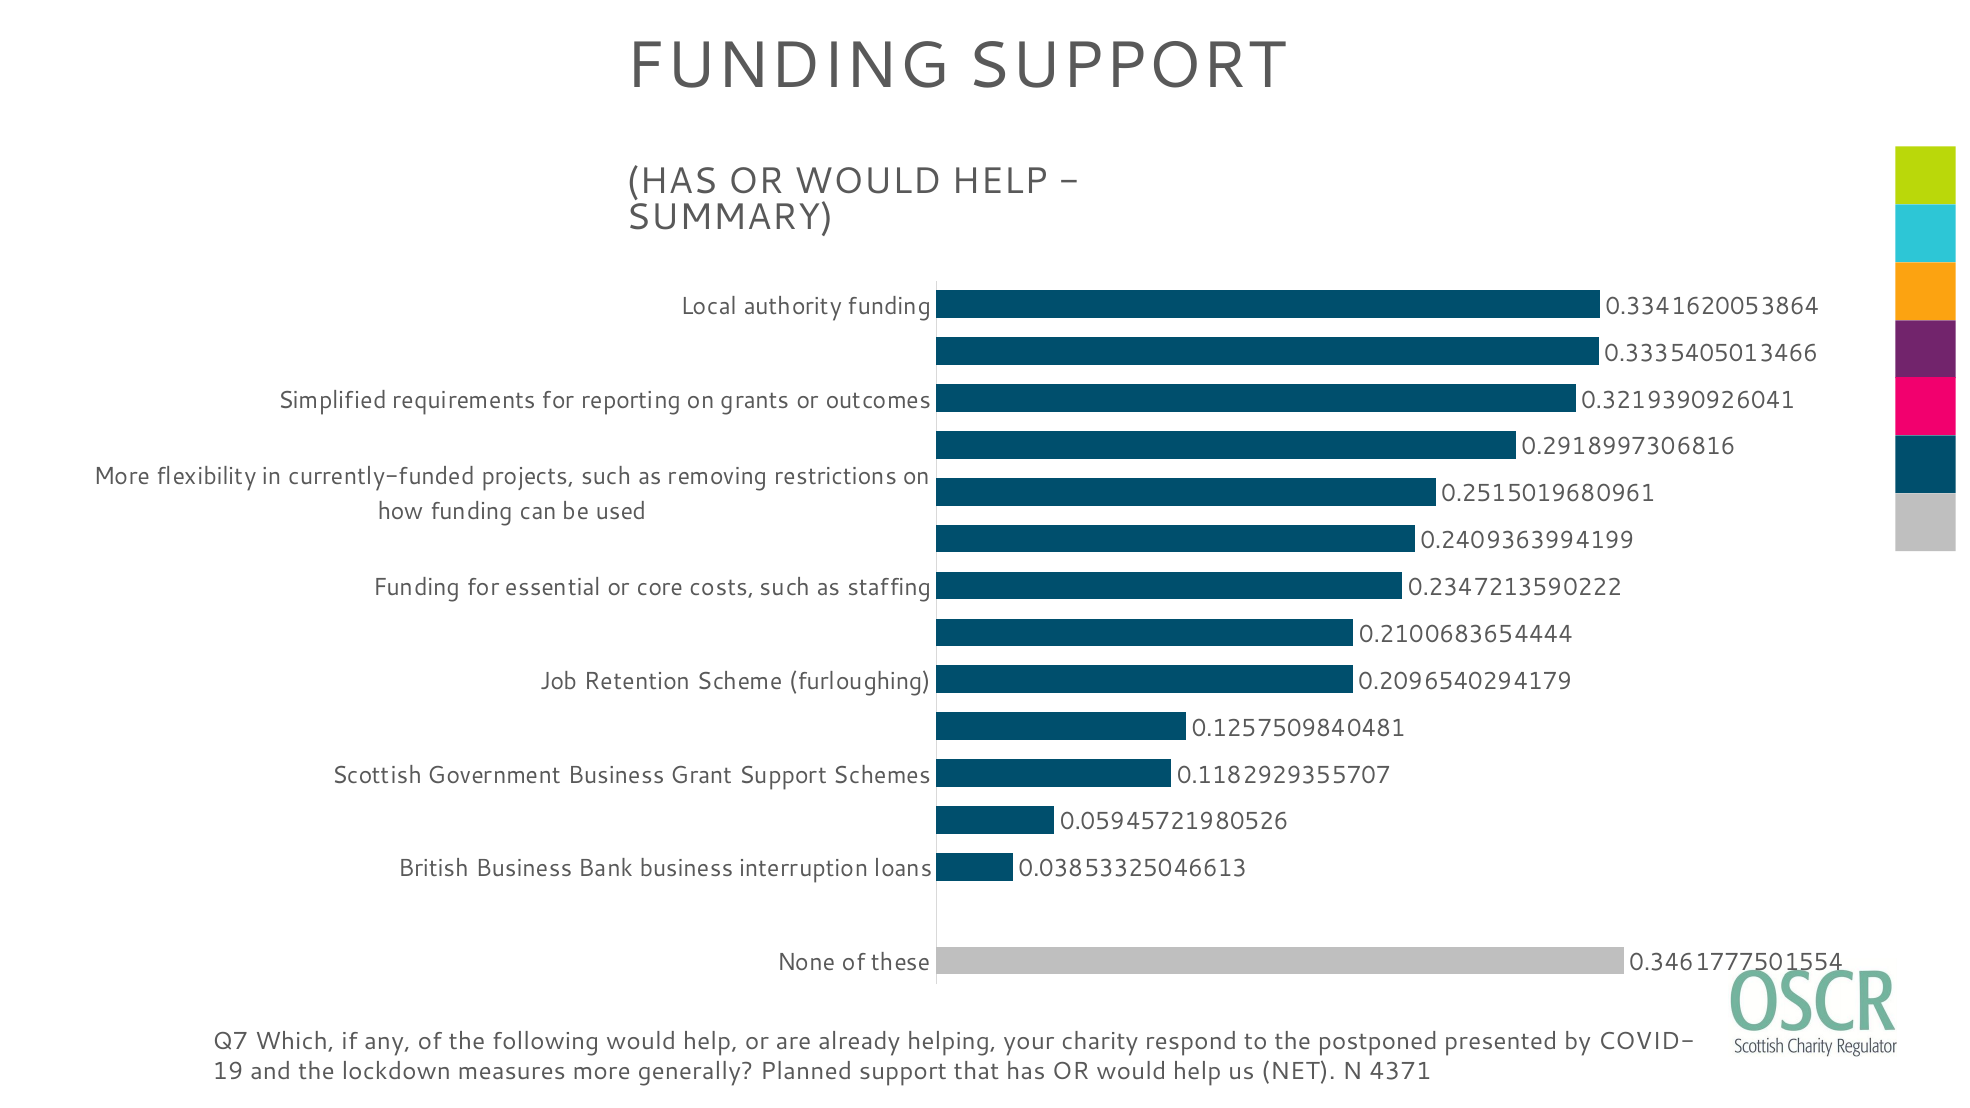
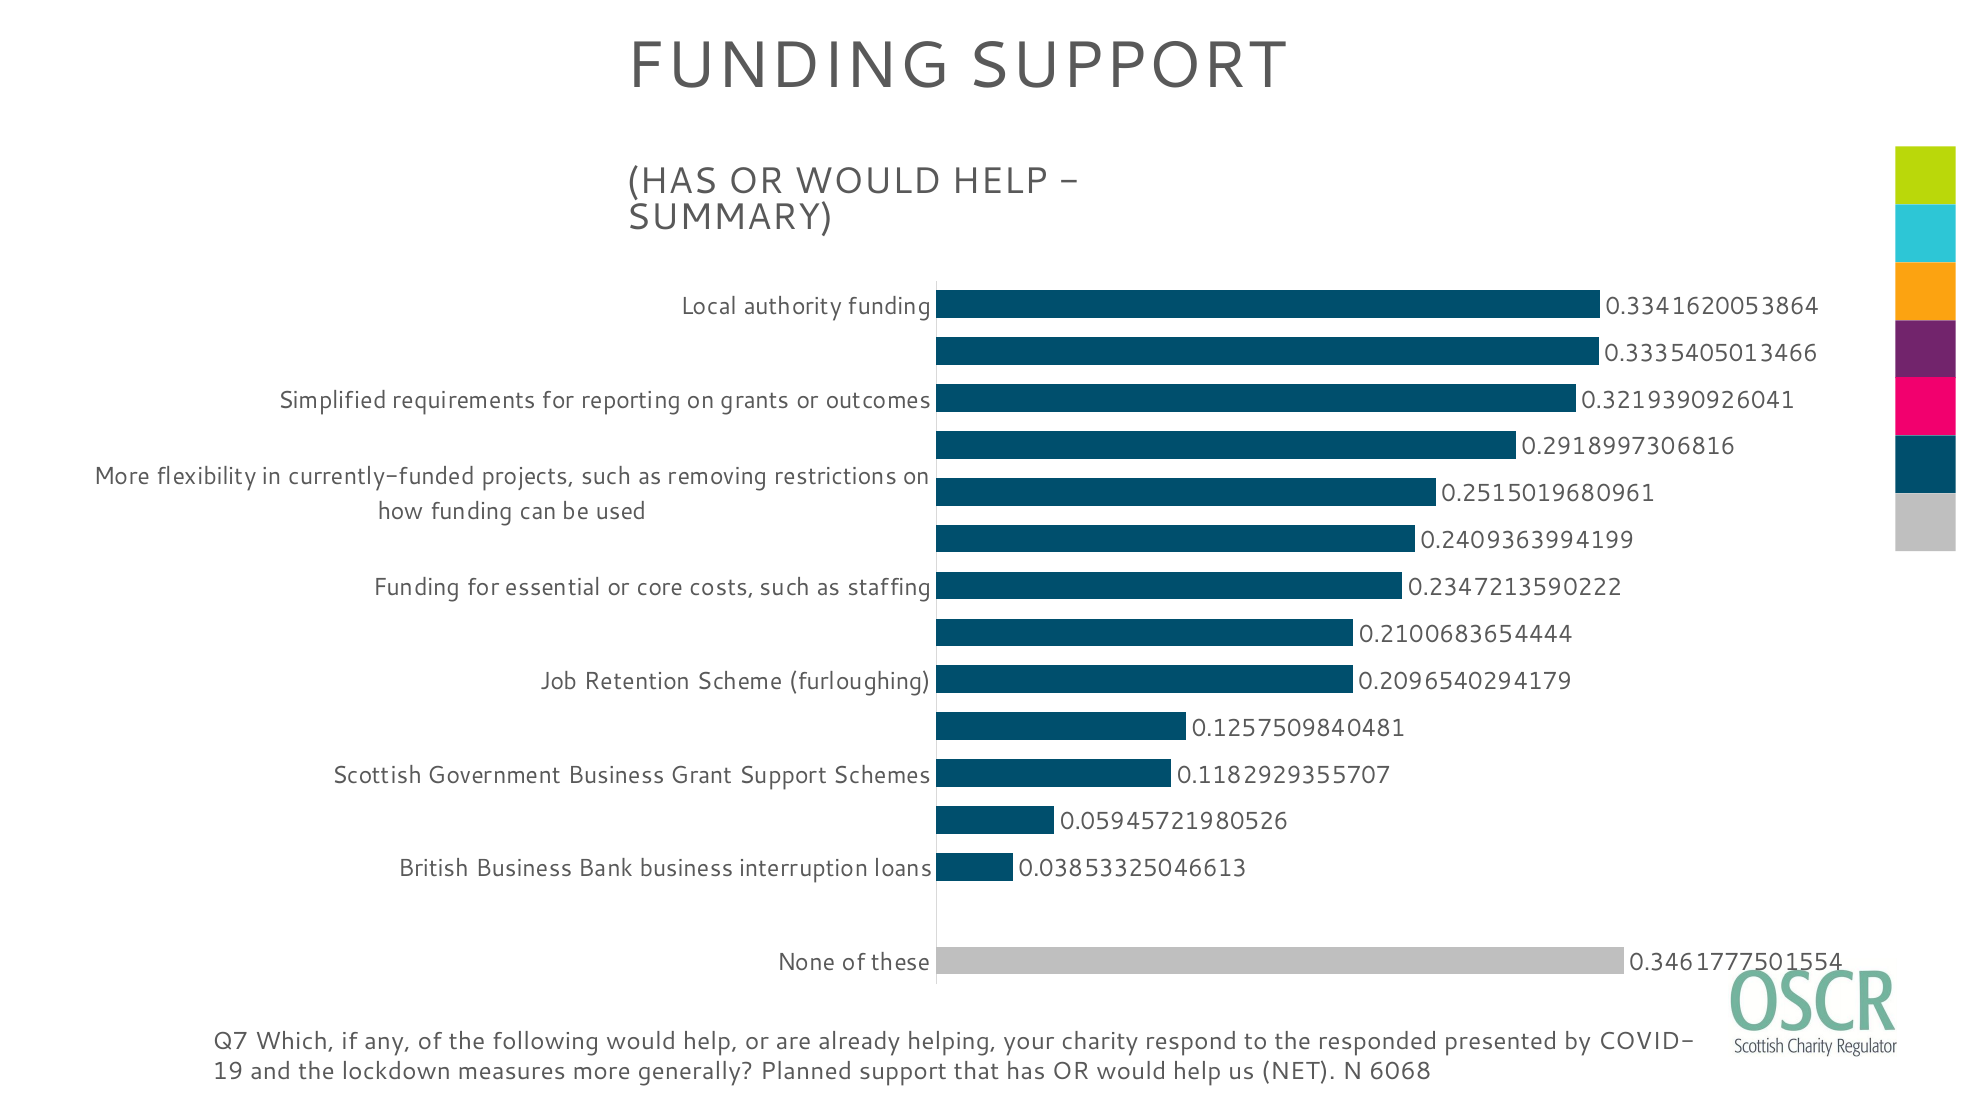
postponed: postponed -> responded
4371: 4371 -> 6068
